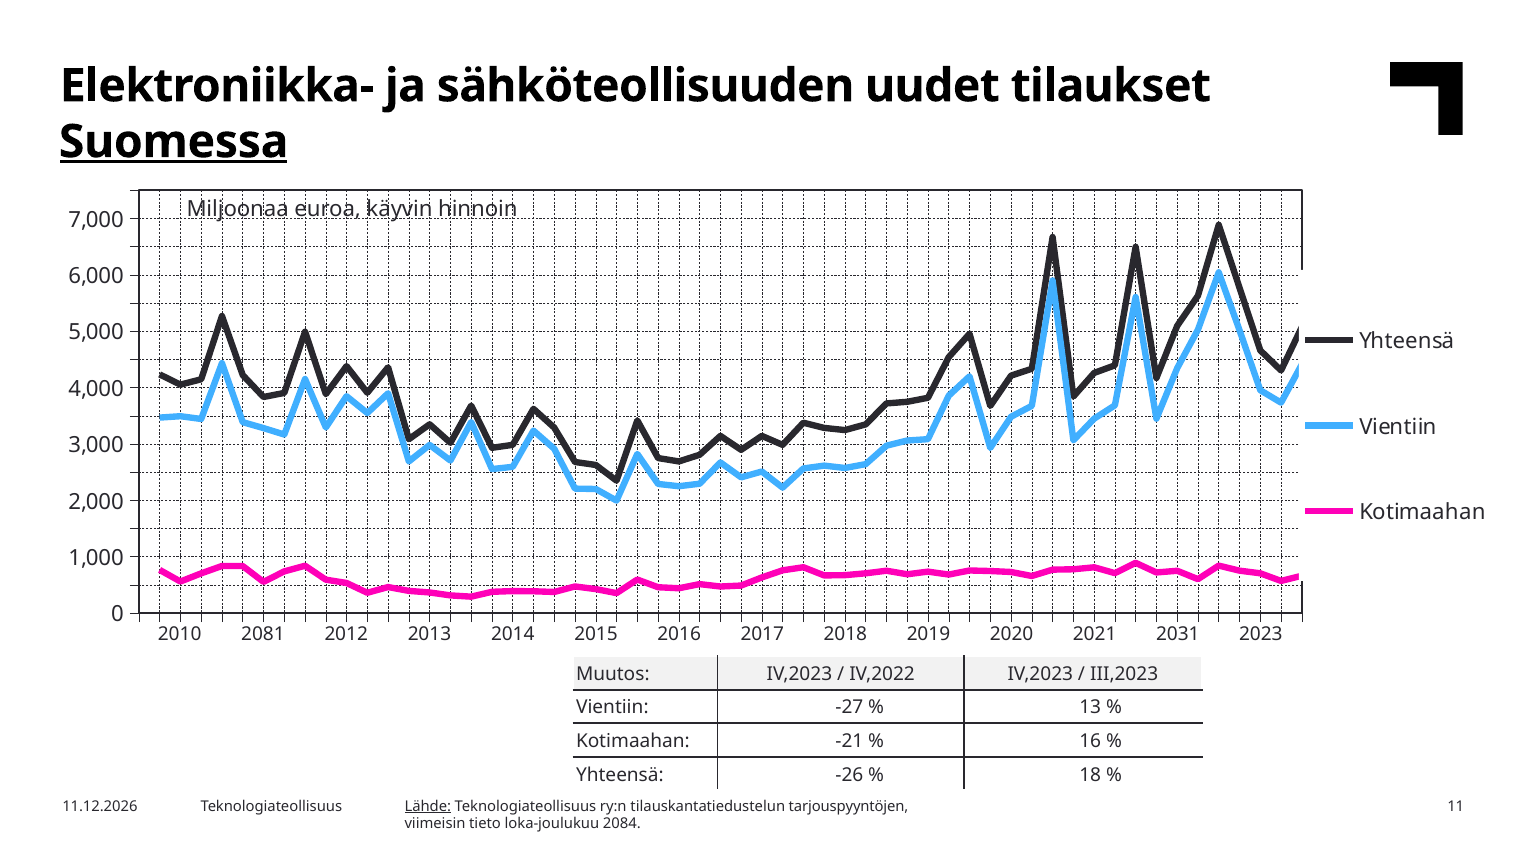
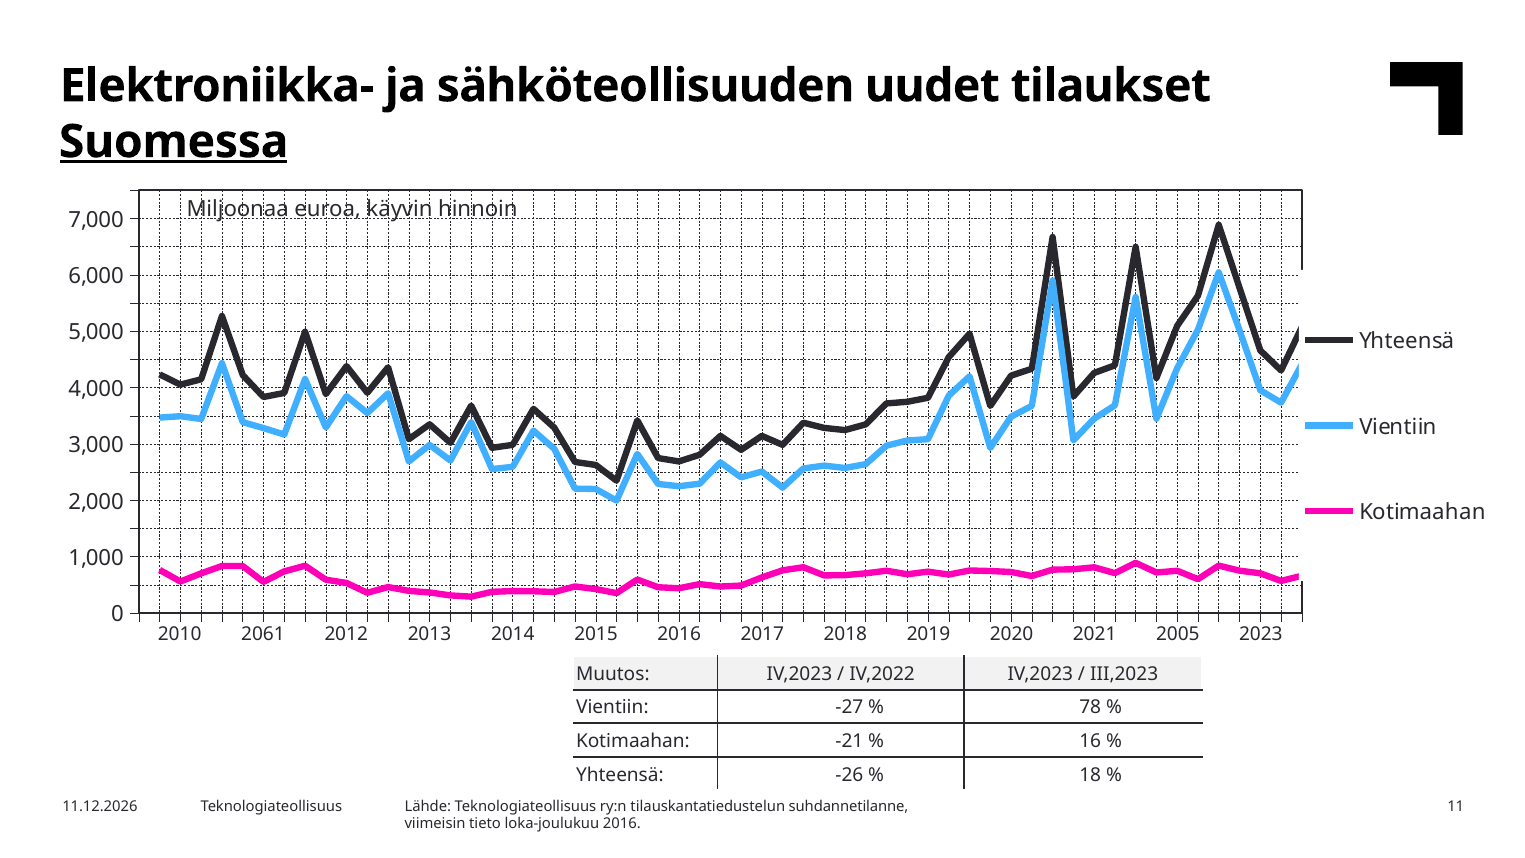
2081: 2081 -> 2061
2031: 2031 -> 2005
13: 13 -> 78
Lähde underline: present -> none
tarjouspyyntöjen: tarjouspyyntöjen -> suhdannetilanne
loka-joulukuu 2084: 2084 -> 2016
